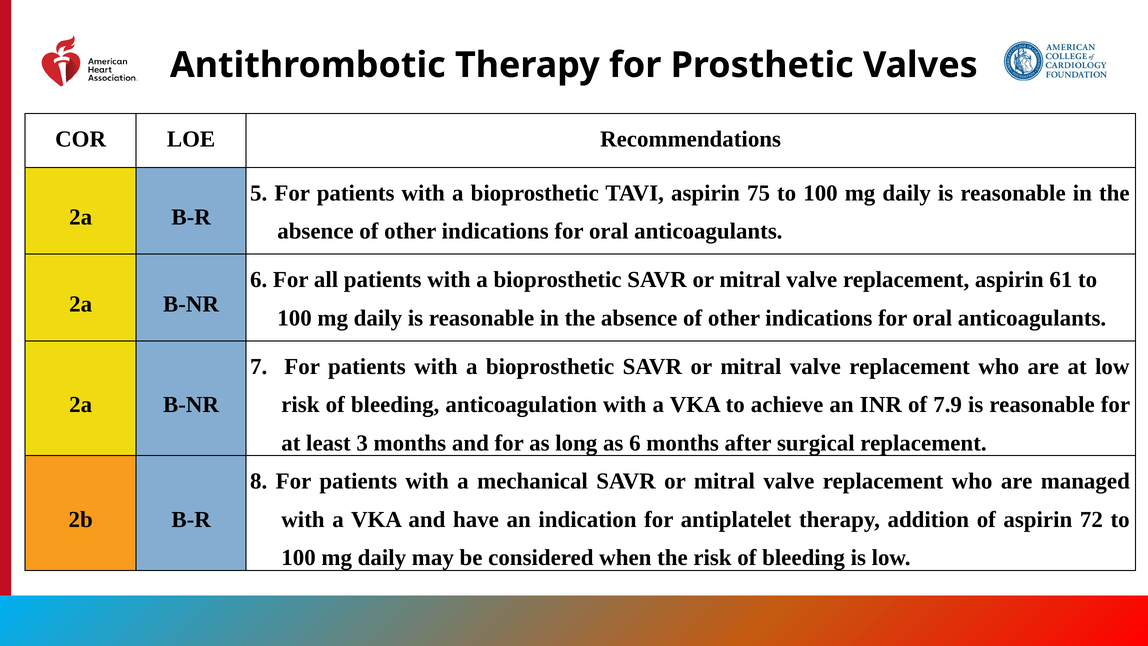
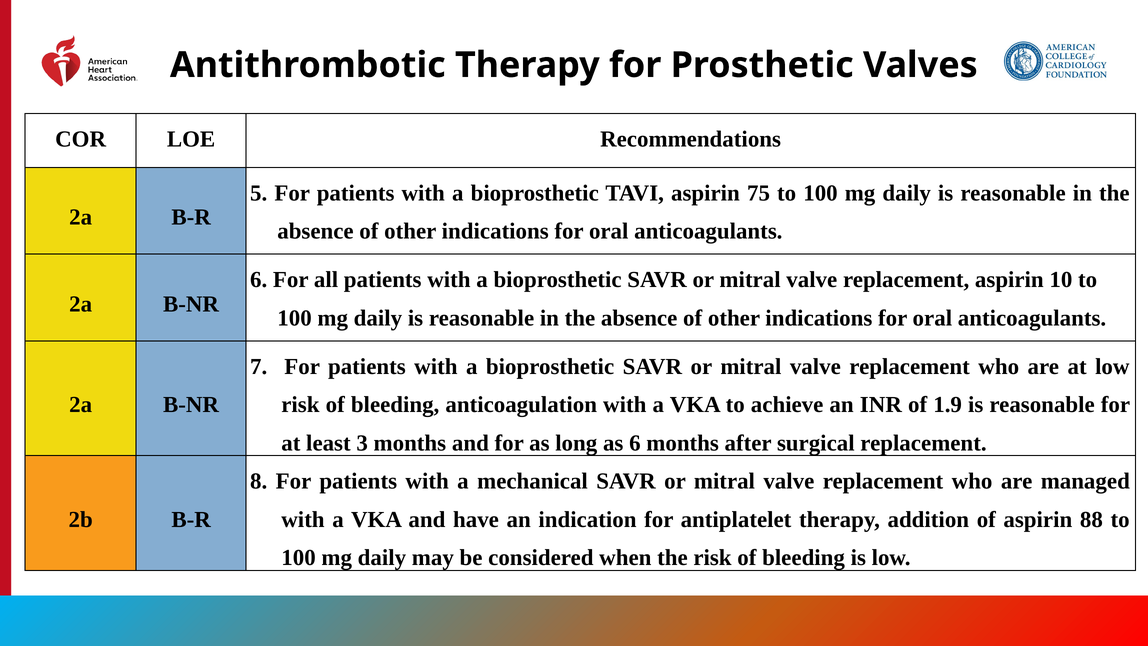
61: 61 -> 10
7.9: 7.9 -> 1.9
72: 72 -> 88
